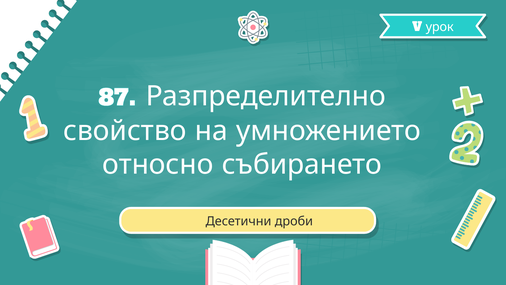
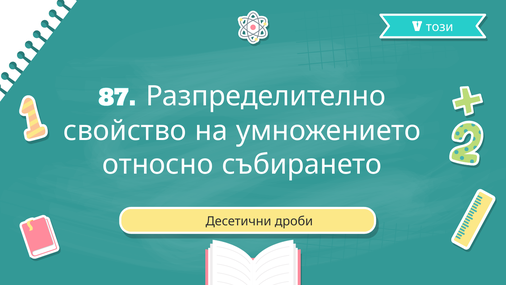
урок: урок -> този
